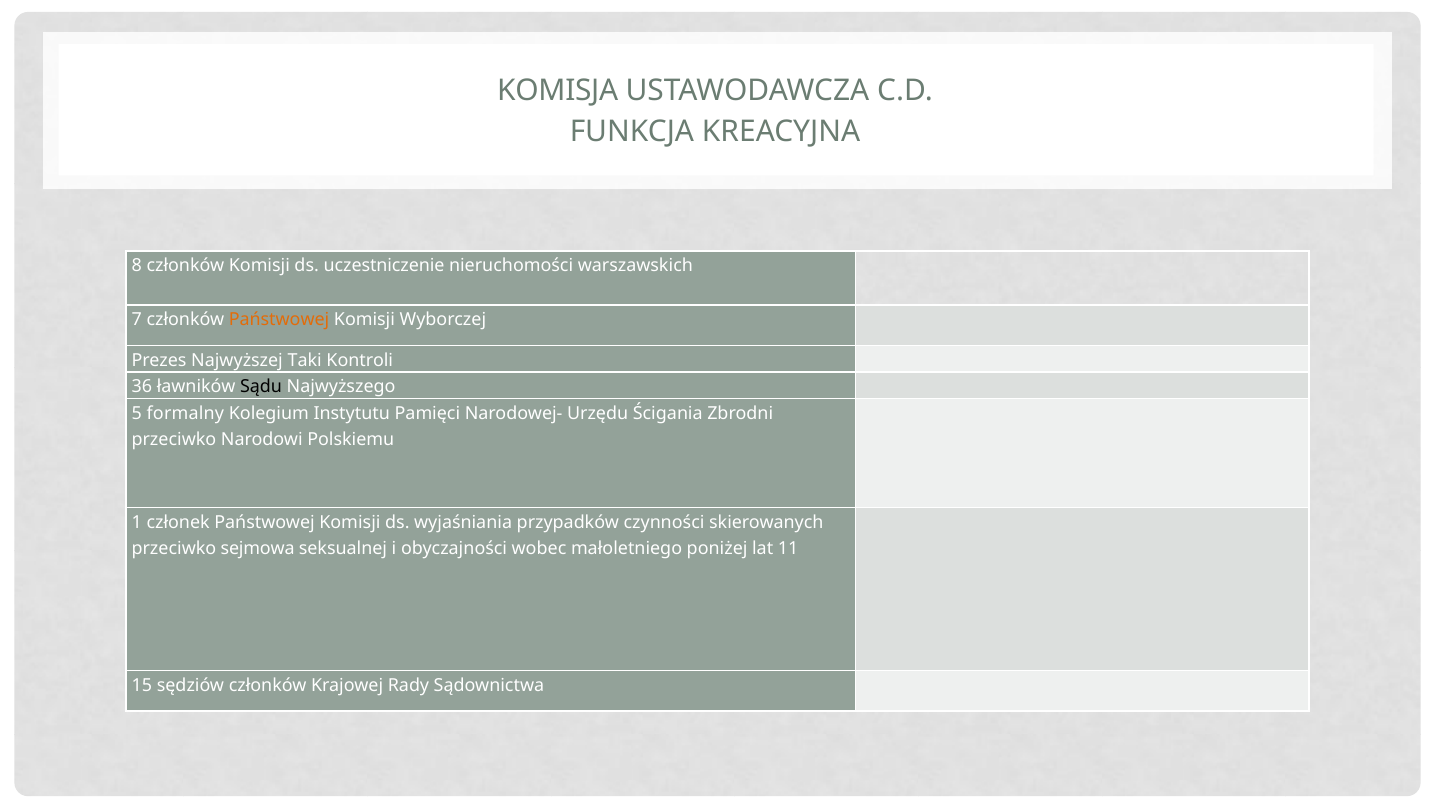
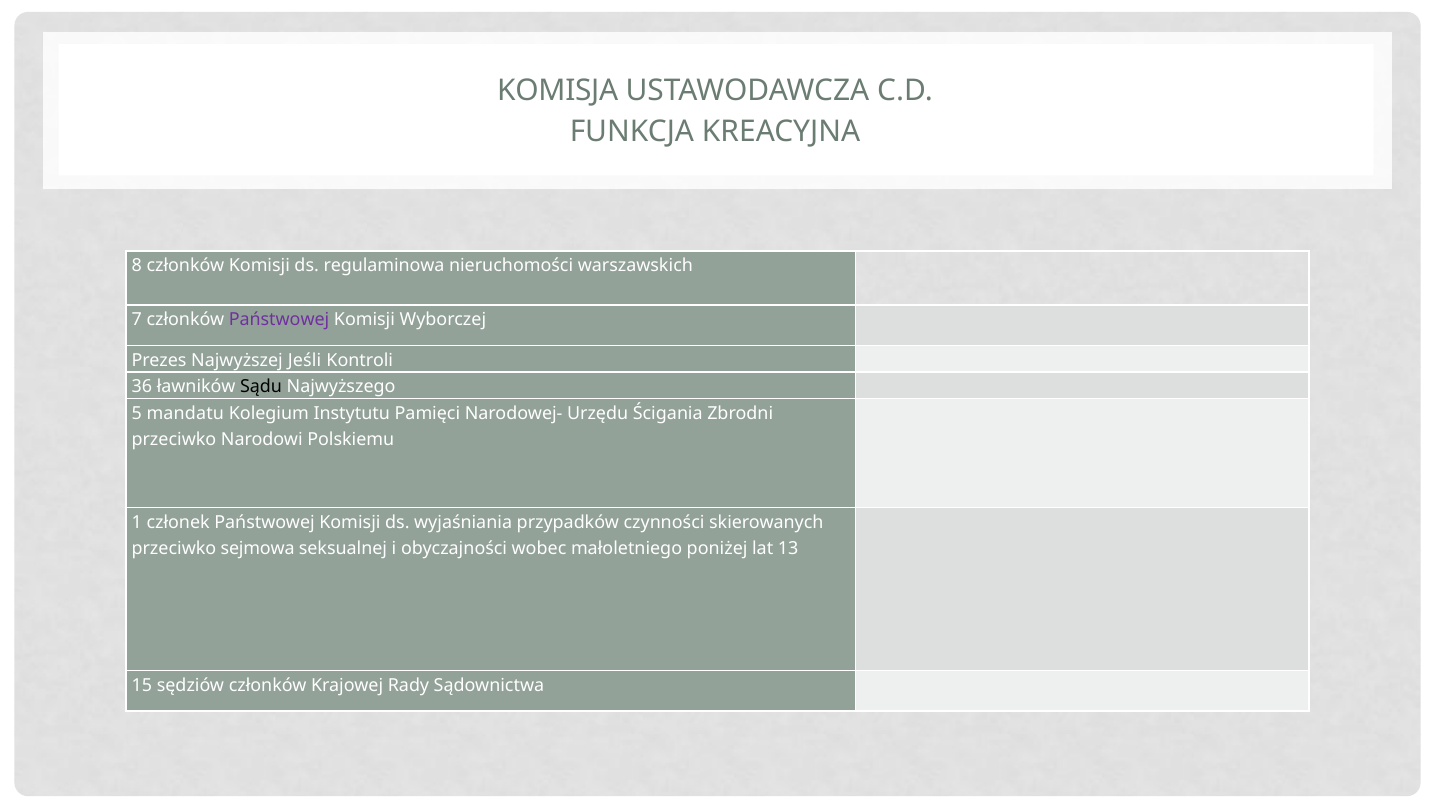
uczestniczenie: uczestniczenie -> regulaminowa
Państwowej at (279, 320) colour: orange -> purple
Taki: Taki -> Jeśli
formalny: formalny -> mandatu
11: 11 -> 13
